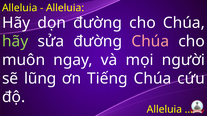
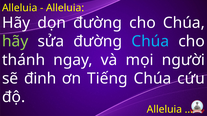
Chúa at (150, 42) colour: pink -> light blue
muôn: muôn -> thánh
lũng: lũng -> đinh
